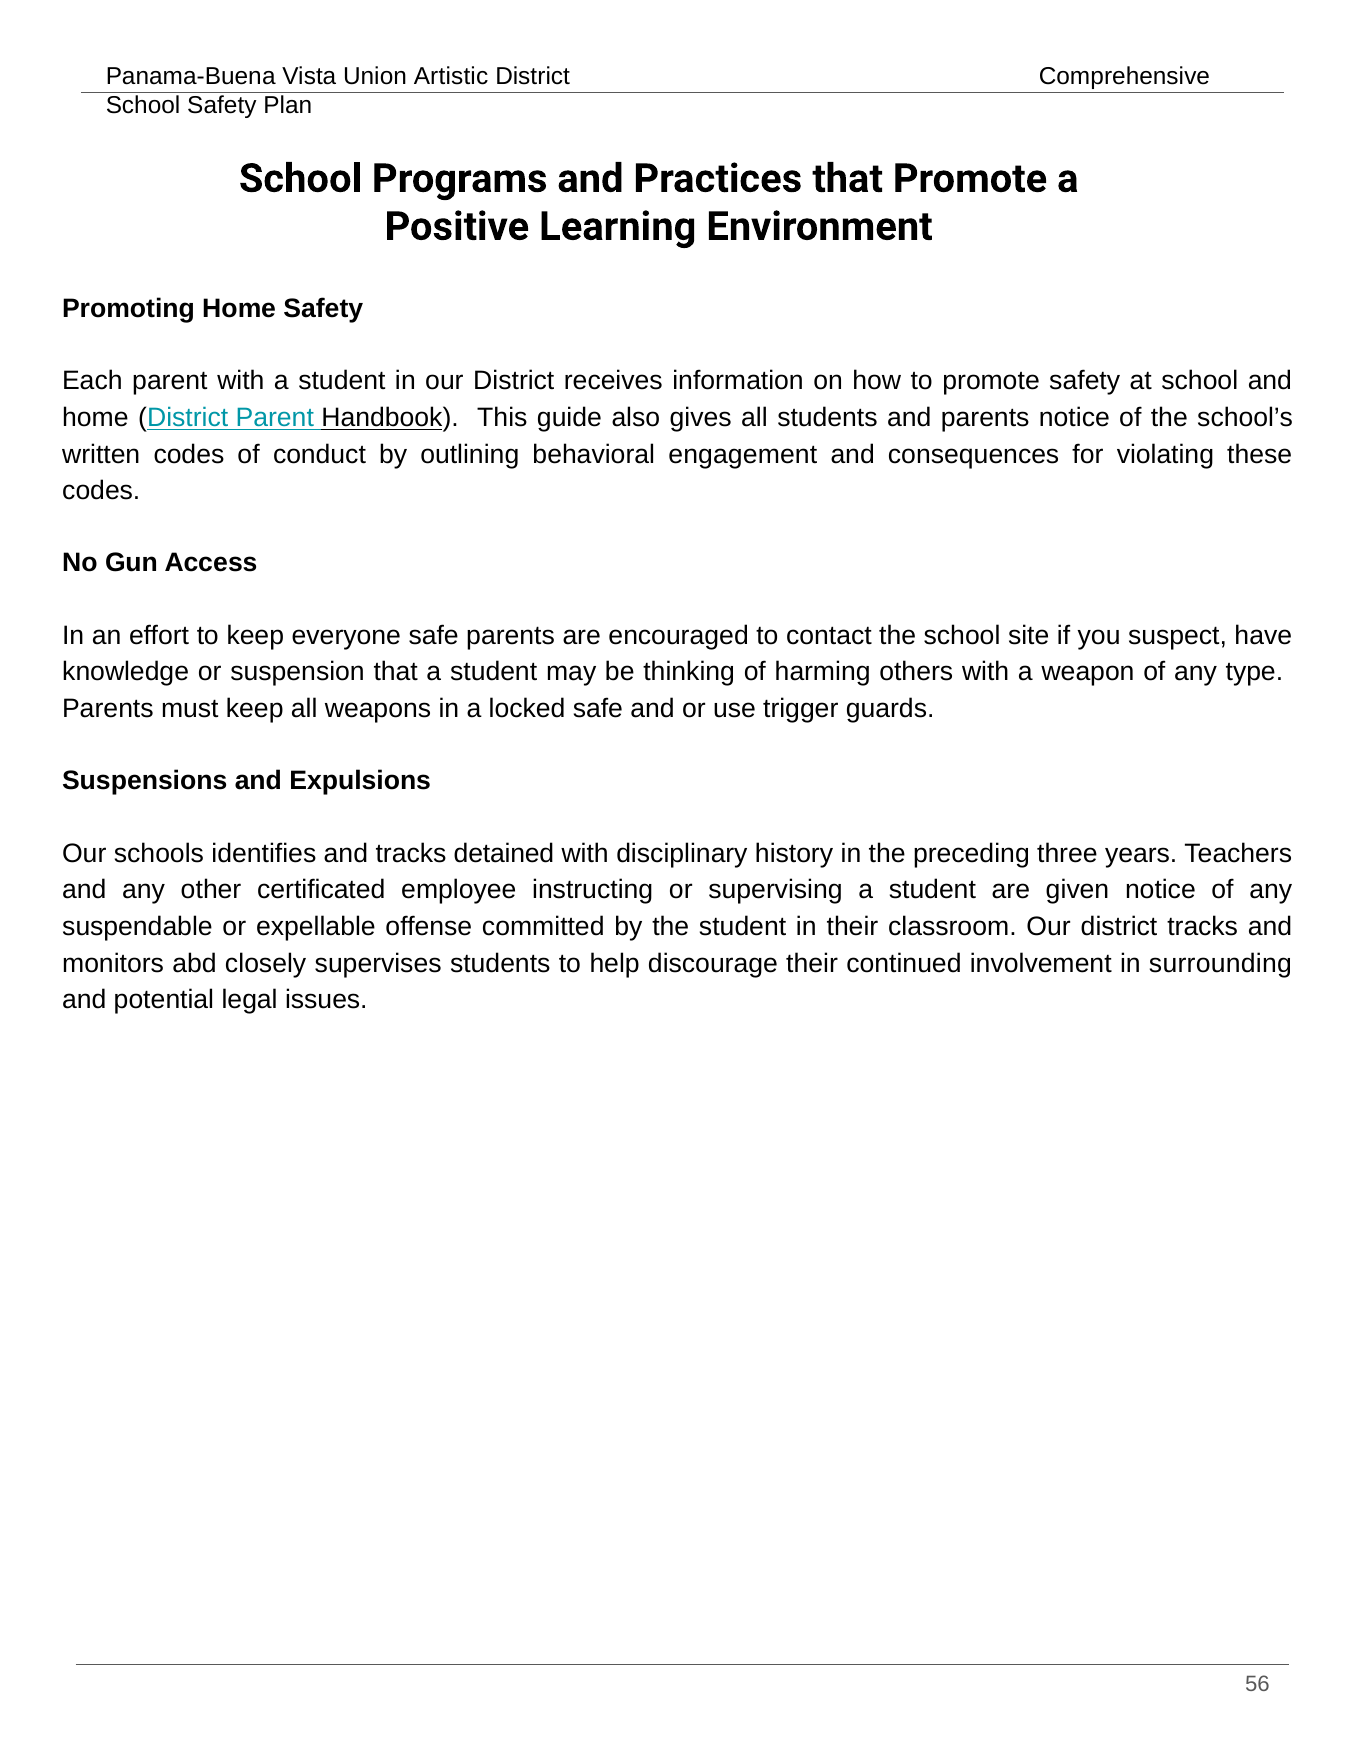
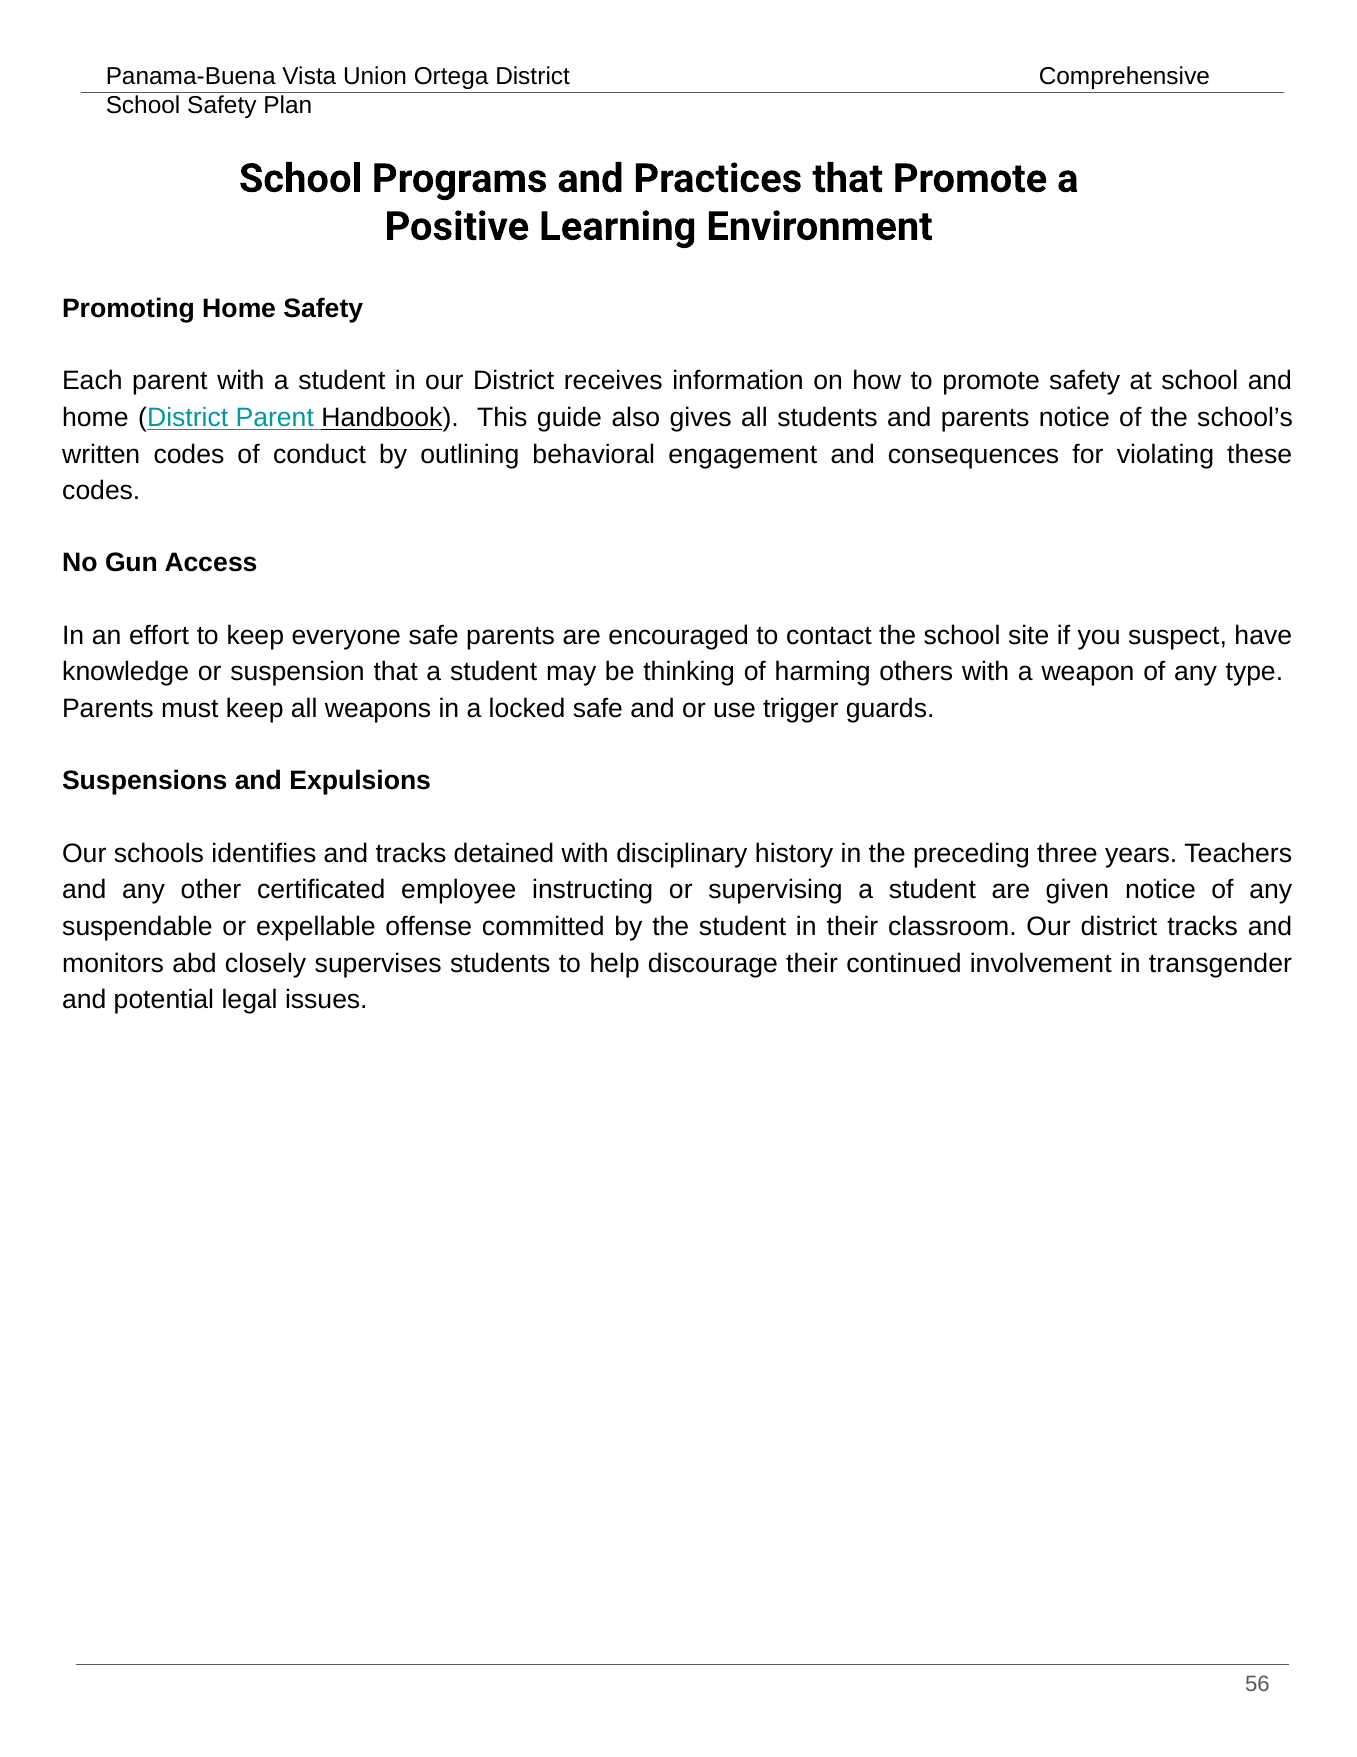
Artistic: Artistic -> Ortega
surrounding: surrounding -> transgender
